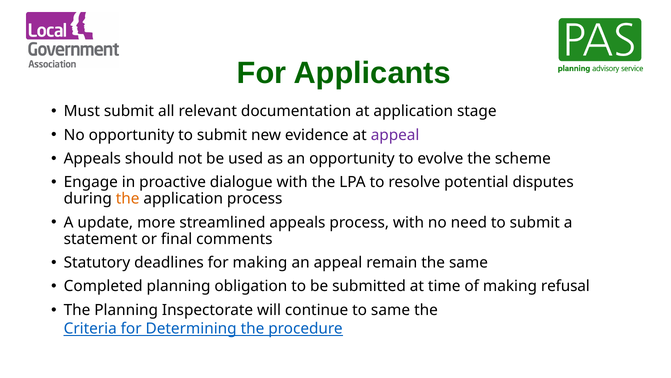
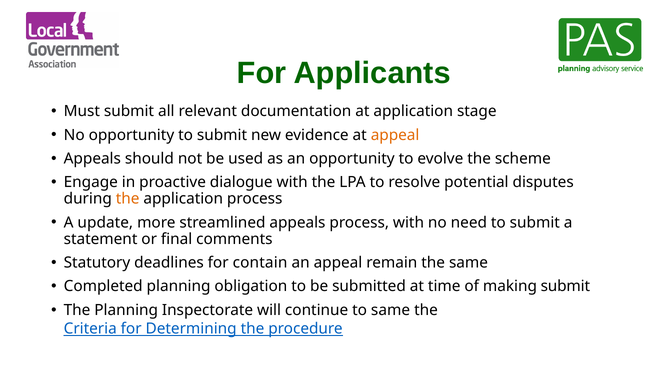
appeal at (395, 135) colour: purple -> orange
for making: making -> contain
making refusal: refusal -> submit
